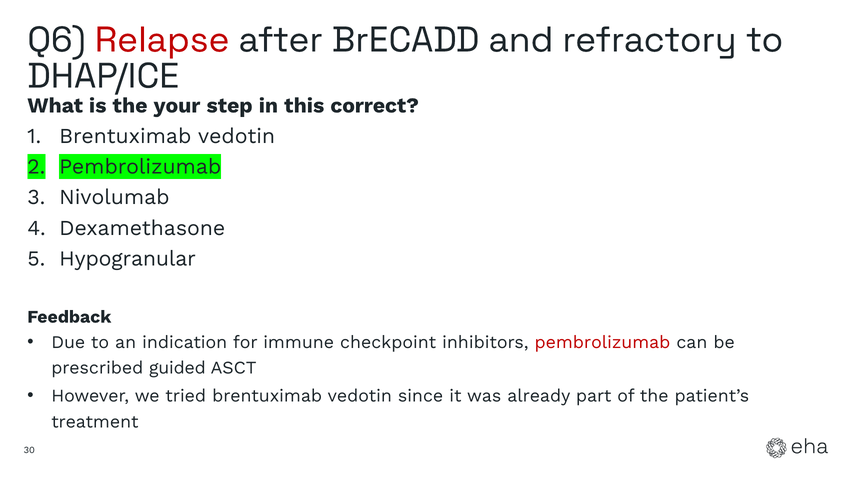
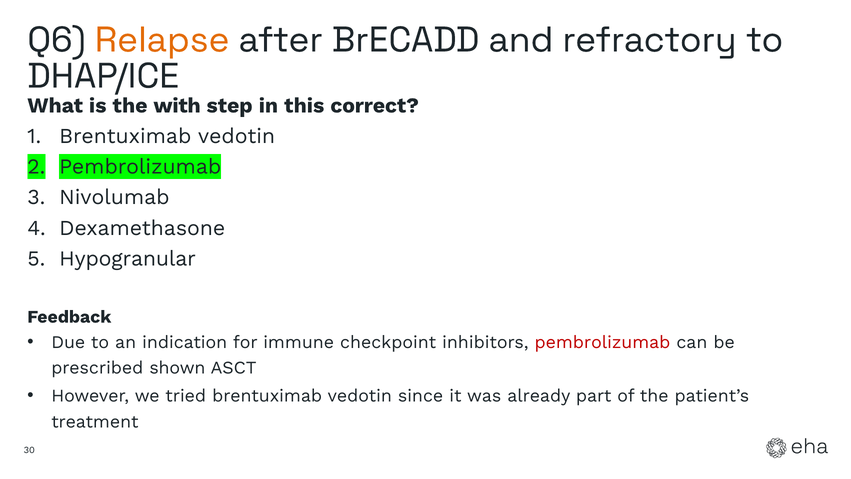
Relapse colour: red -> orange
your: your -> with
guided: guided -> shown
